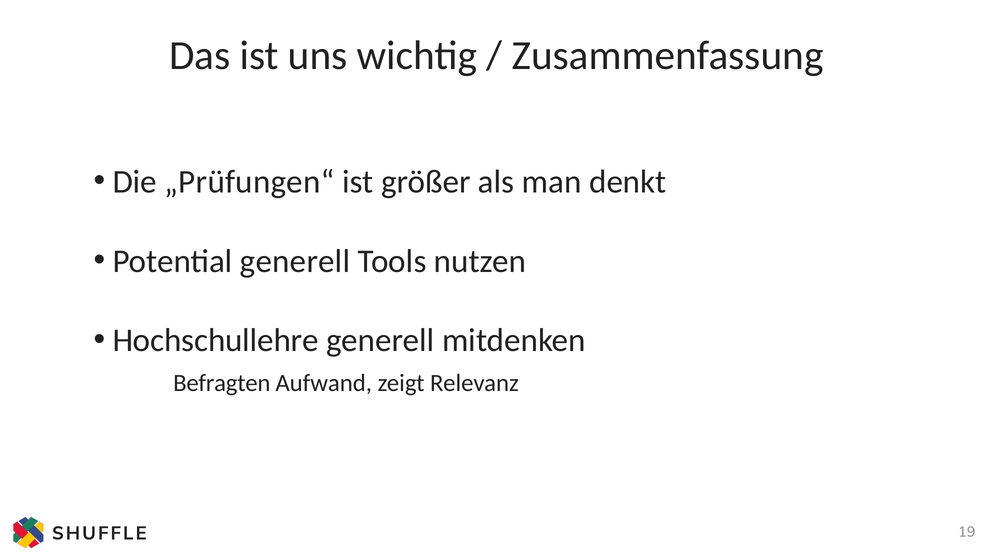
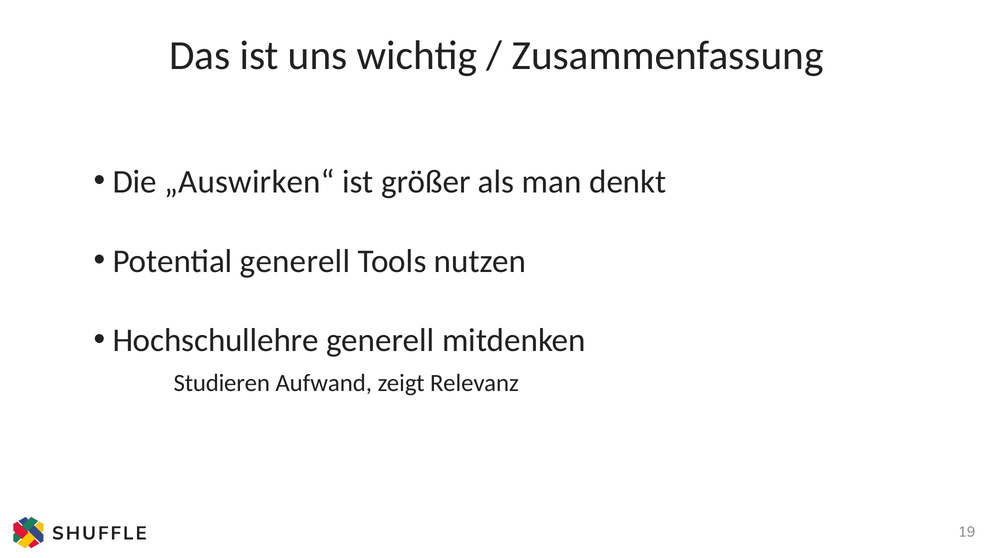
„Prüfungen“: „Prüfungen“ -> „Auswirken“
Befragten: Befragten -> Studieren
